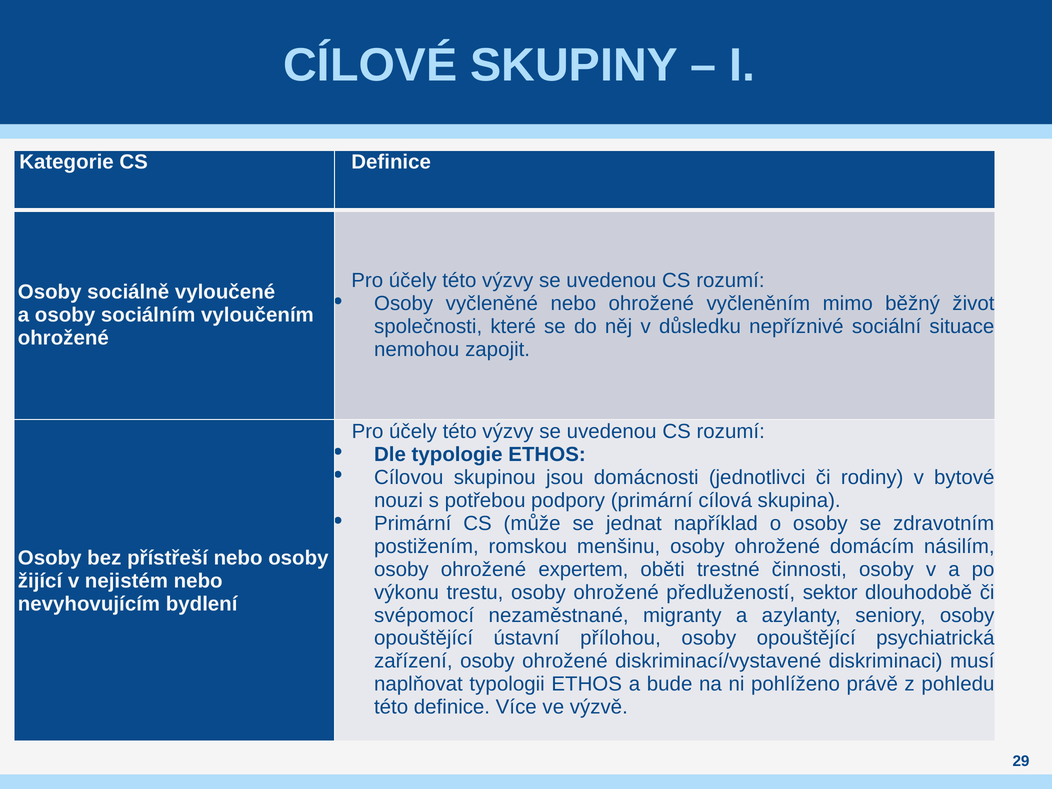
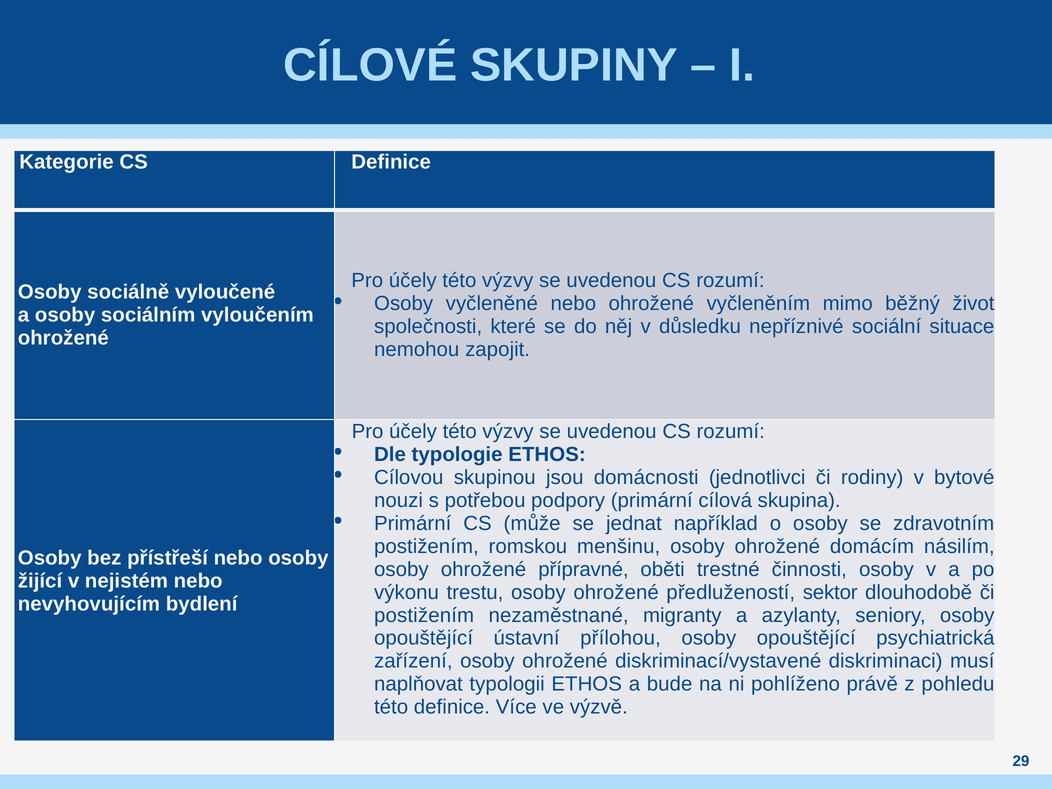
expertem: expertem -> přípravné
svépomocí at (424, 615): svépomocí -> postižením
